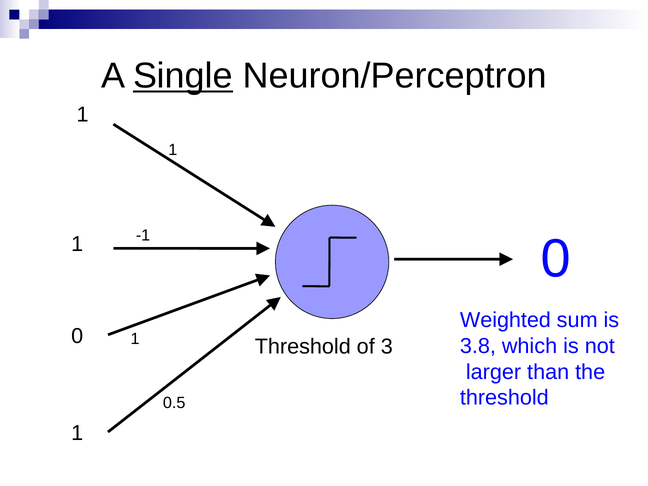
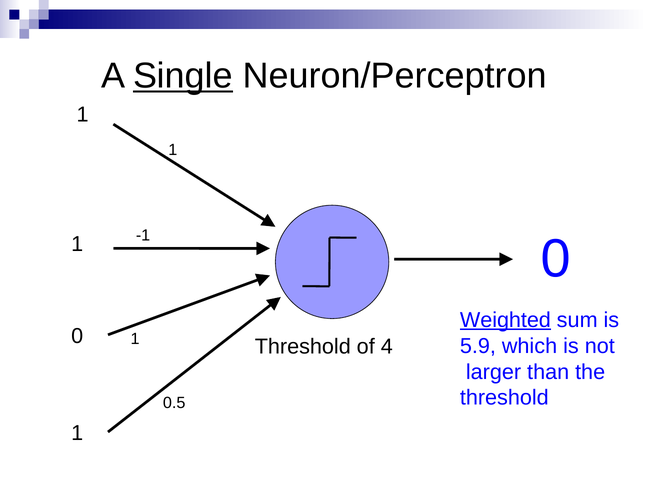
Weighted underline: none -> present
3.8: 3.8 -> 5.9
3: 3 -> 4
